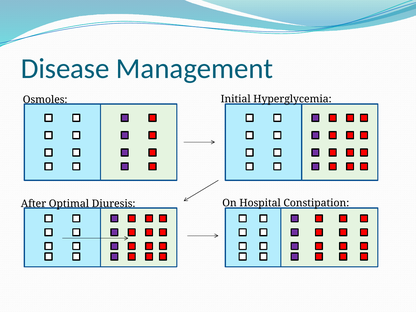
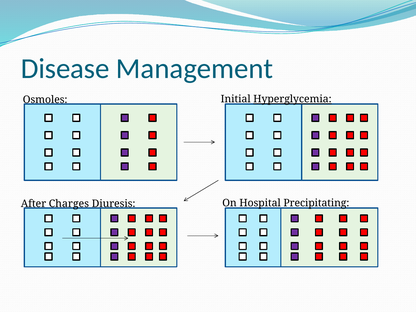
Hyperglycemia underline: none -> present
Optimal: Optimal -> Charges
Constipation: Constipation -> Precipitating
